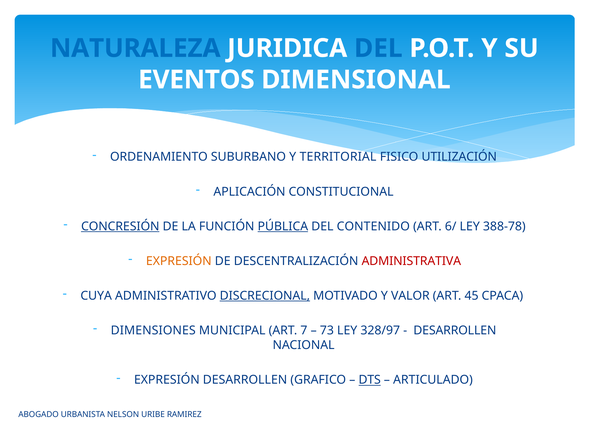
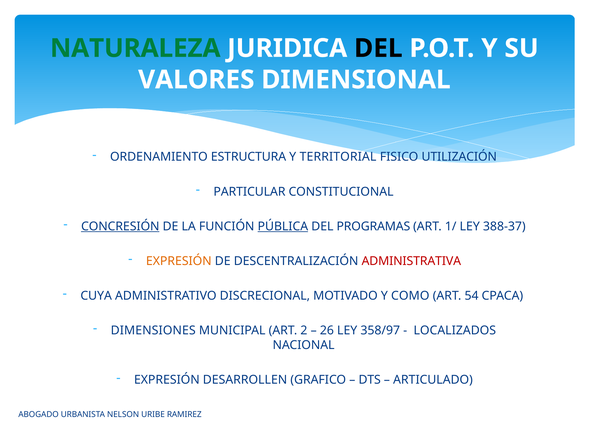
NATURALEZA colour: blue -> green
DEL at (378, 48) colour: blue -> black
EVENTOS: EVENTOS -> VALORES
SUBURBANO: SUBURBANO -> ESTRUCTURA
APLICACIÓN: APLICACIÓN -> PARTICULAR
CONTENIDO: CONTENIDO -> PROGRAMAS
6/: 6/ -> 1/
388-78: 388-78 -> 388-37
DISCRECIONAL underline: present -> none
VALOR: VALOR -> COMO
45: 45 -> 54
7: 7 -> 2
73: 73 -> 26
328/97: 328/97 -> 358/97
DESARROLLEN at (455, 330): DESARROLLEN -> LOCALIZADOS
DTS underline: present -> none
